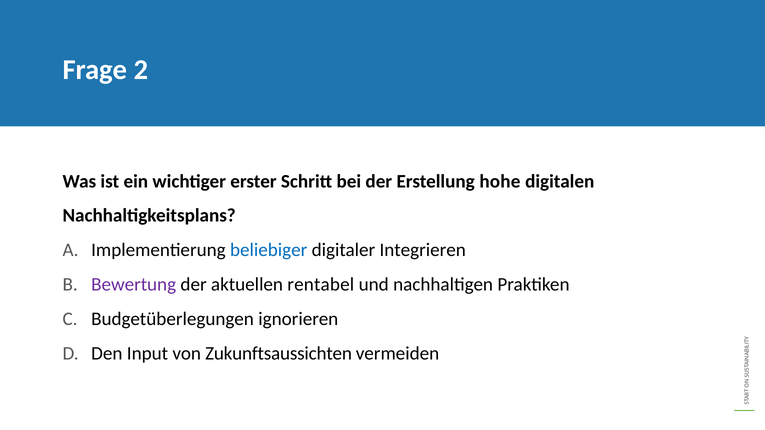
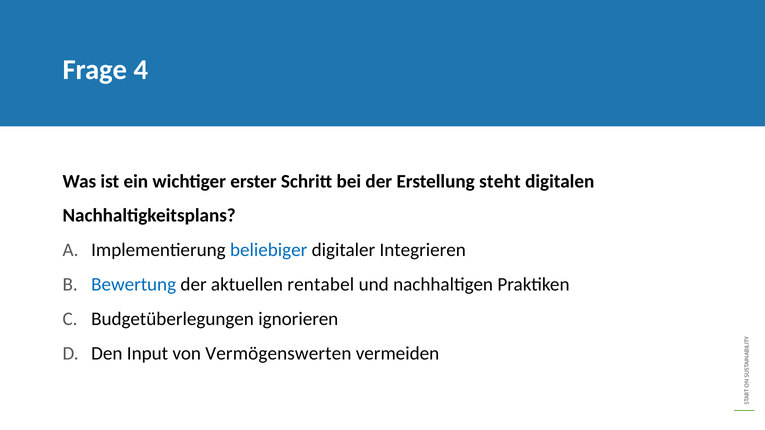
2: 2 -> 4
hohe: hohe -> steht
Bewertung colour: purple -> blue
Zukunftsaussichten: Zukunftsaussichten -> Vermögenswerten
